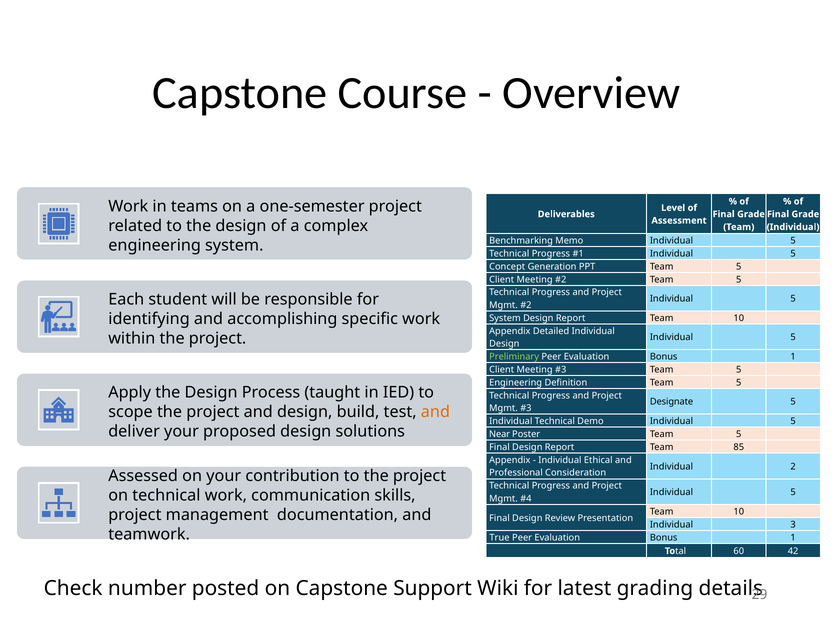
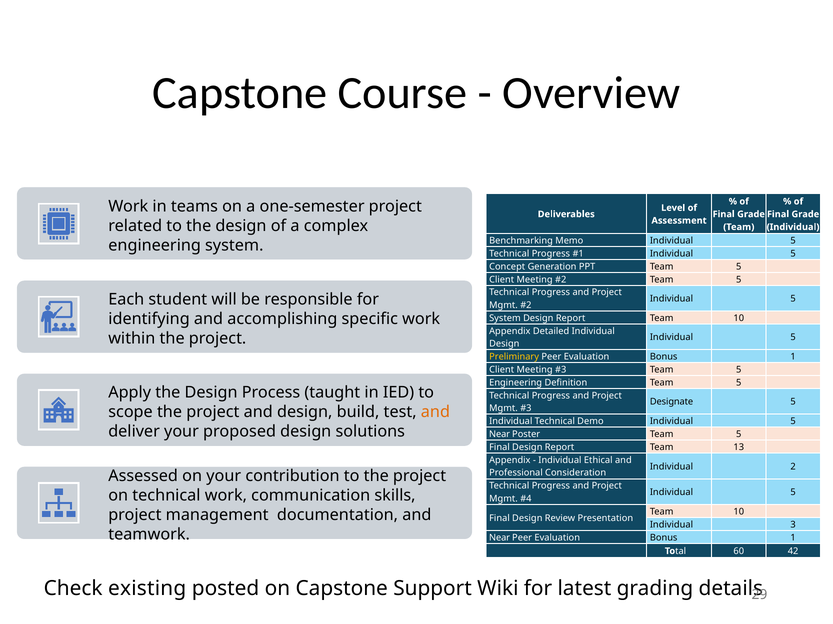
Preliminary colour: light green -> yellow
85: 85 -> 13
True at (499, 538): True -> Near
number: number -> existing
